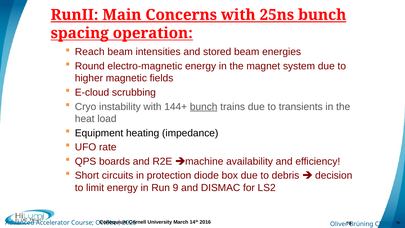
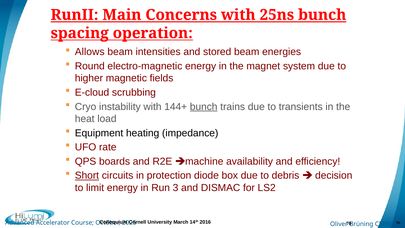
Reach: Reach -> Allows
Short underline: none -> present
9: 9 -> 3
